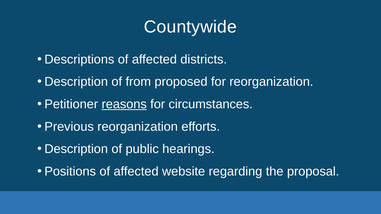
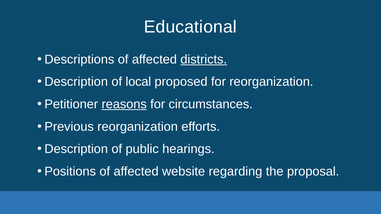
Countywide: Countywide -> Educational
districts underline: none -> present
from: from -> local
